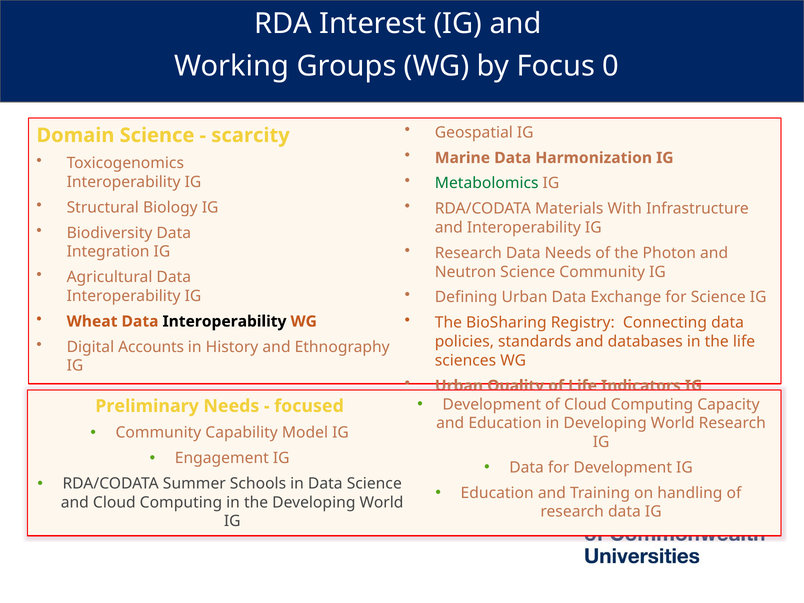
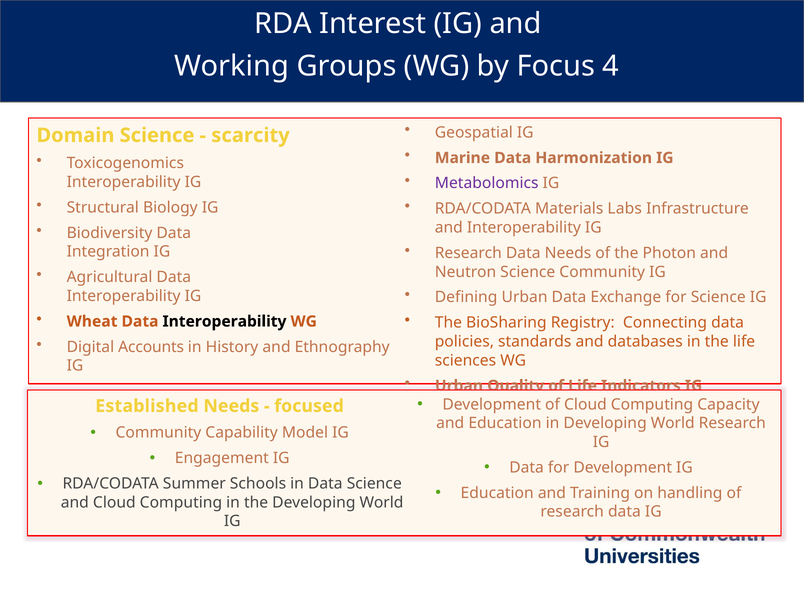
0: 0 -> 4
Metabolomics colour: green -> purple
With: With -> Labs
Preliminary: Preliminary -> Established
